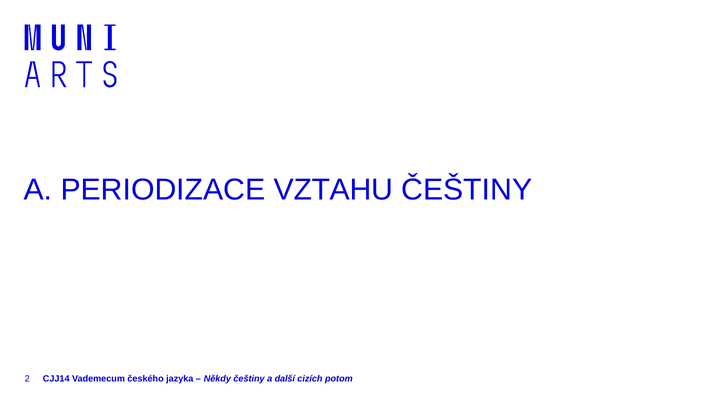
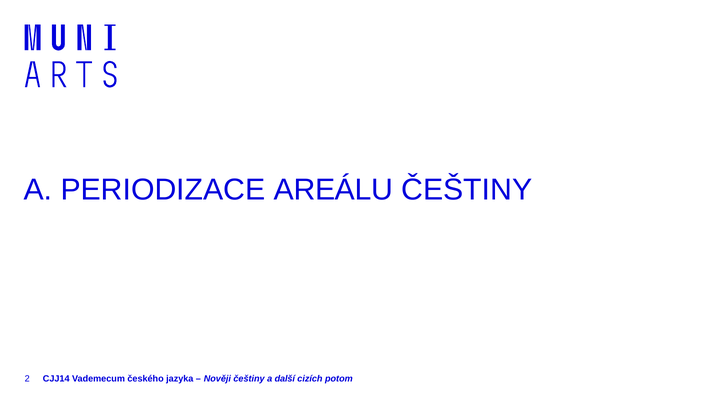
VZTAHU: VZTAHU -> AREÁLU
Někdy: Někdy -> Nověji
